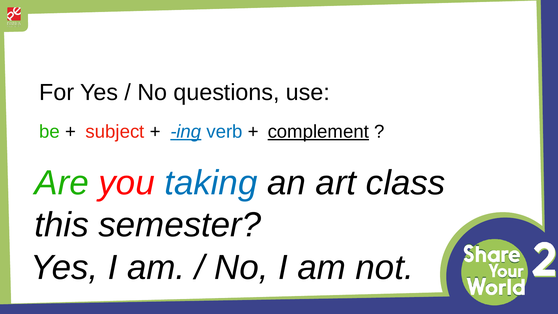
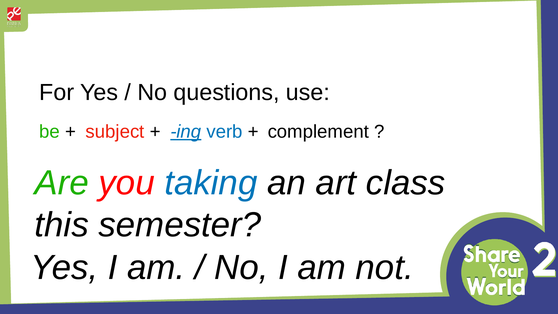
complement underline: present -> none
